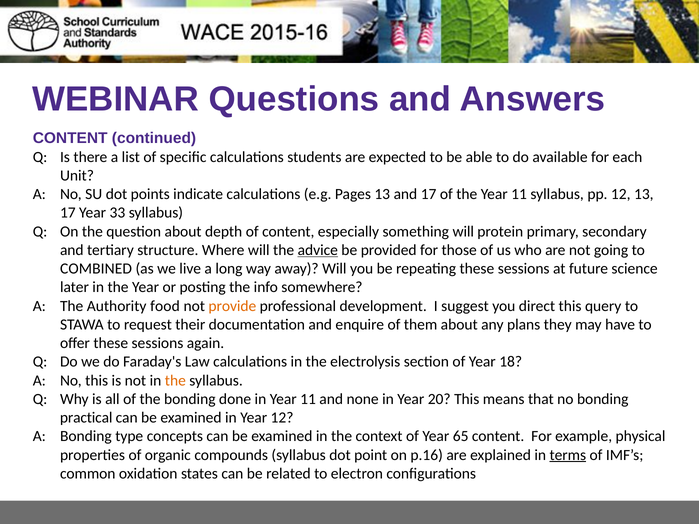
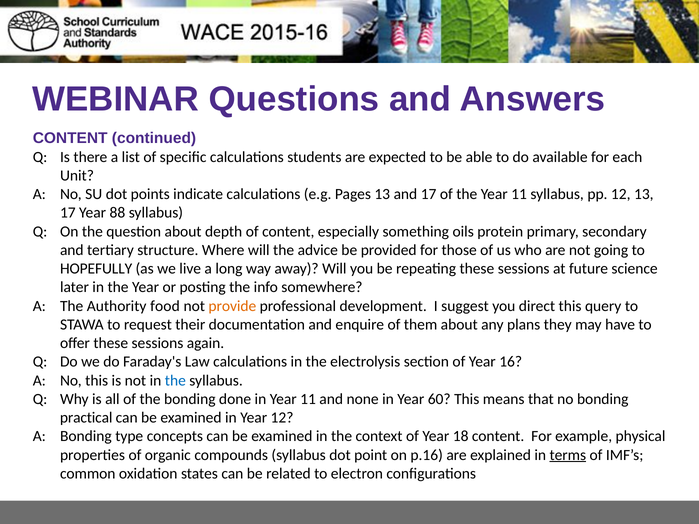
33: 33 -> 88
something will: will -> oils
advice underline: present -> none
COMBINED: COMBINED -> HOPEFULLY
18: 18 -> 16
the at (175, 381) colour: orange -> blue
Year 20: 20 -> 60
65: 65 -> 18
